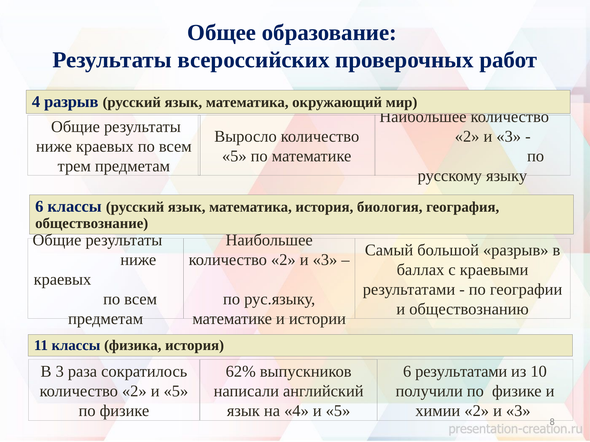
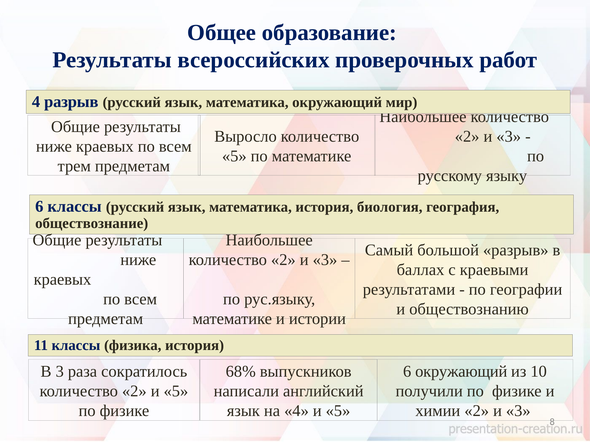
6 результатами: результатами -> окружающий
62%: 62% -> 68%
